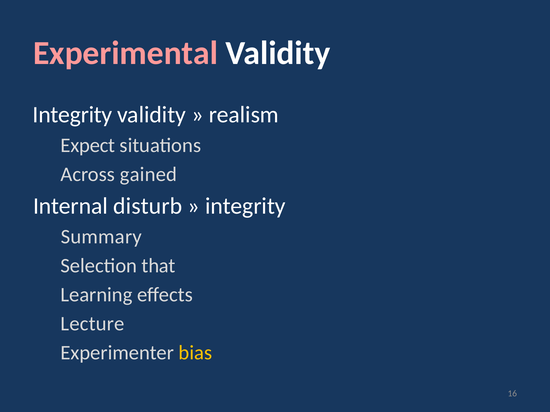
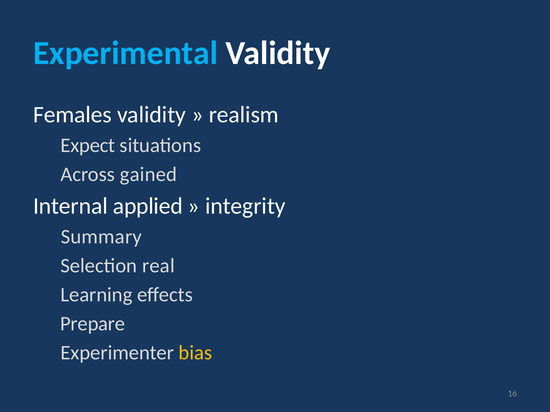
Experimental colour: pink -> light blue
Integrity at (72, 115): Integrity -> Females
disturb: disturb -> applied
that: that -> real
Lecture: Lecture -> Prepare
